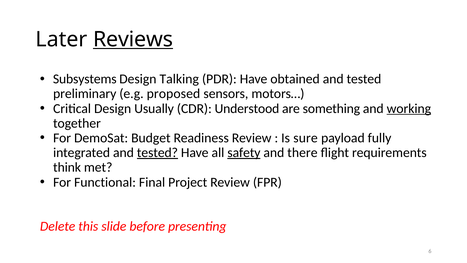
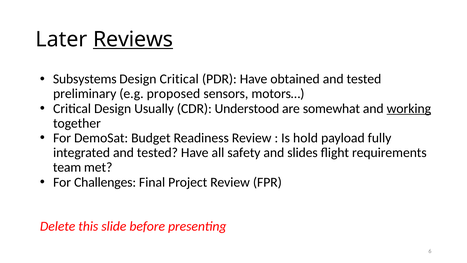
Design Talking: Talking -> Critical
something: something -> somewhat
sure: sure -> hold
tested at (157, 153) underline: present -> none
safety underline: present -> none
there: there -> slides
think: think -> team
Functional: Functional -> Challenges
